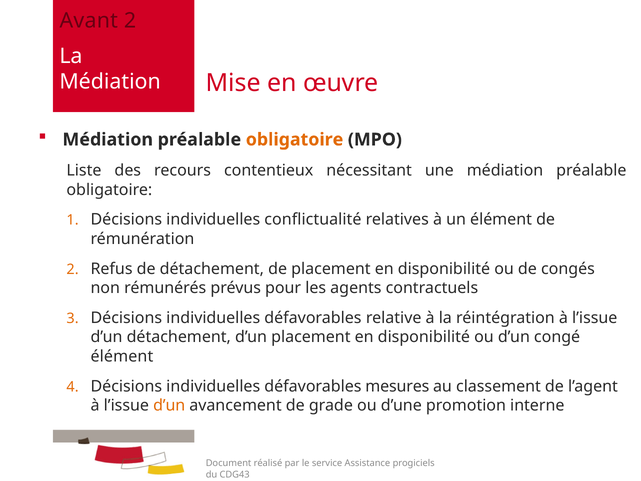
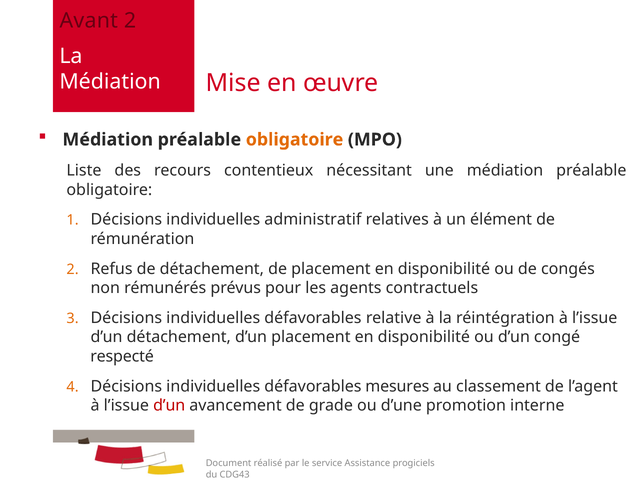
conflictualité: conflictualité -> administratif
élément at (122, 356): élément -> respecté
d’un at (169, 405) colour: orange -> red
